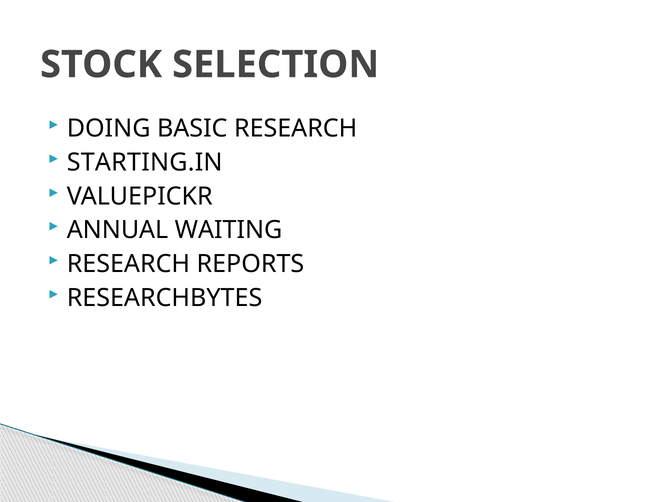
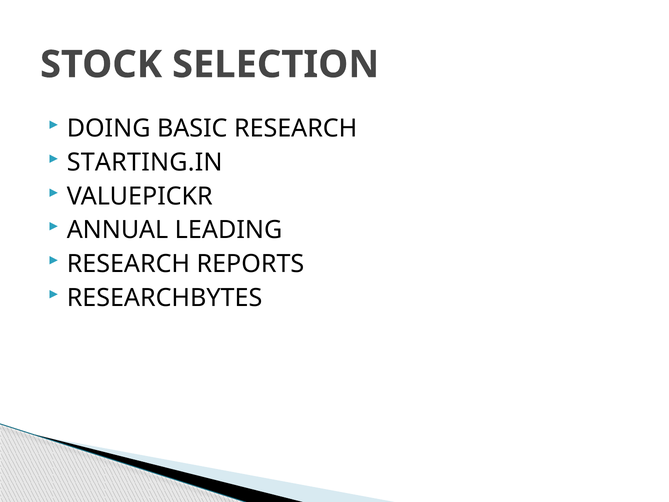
WAITING: WAITING -> LEADING
